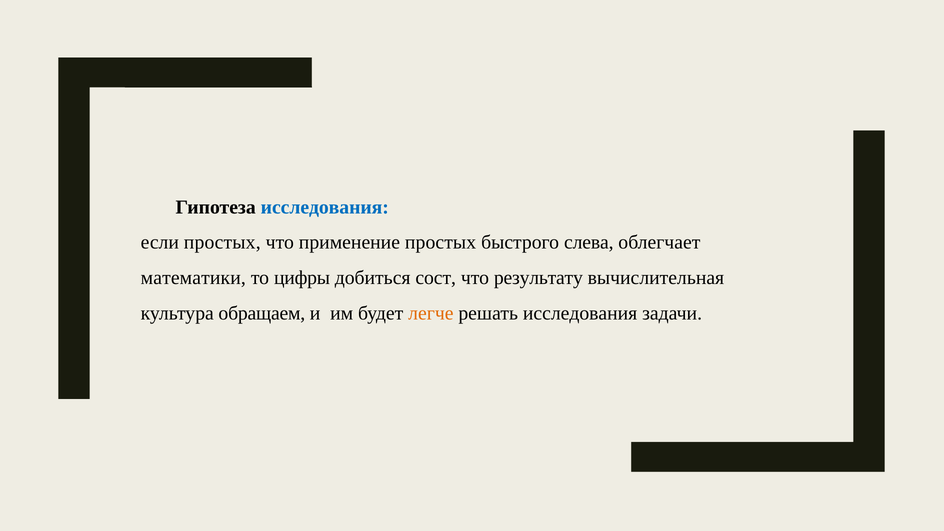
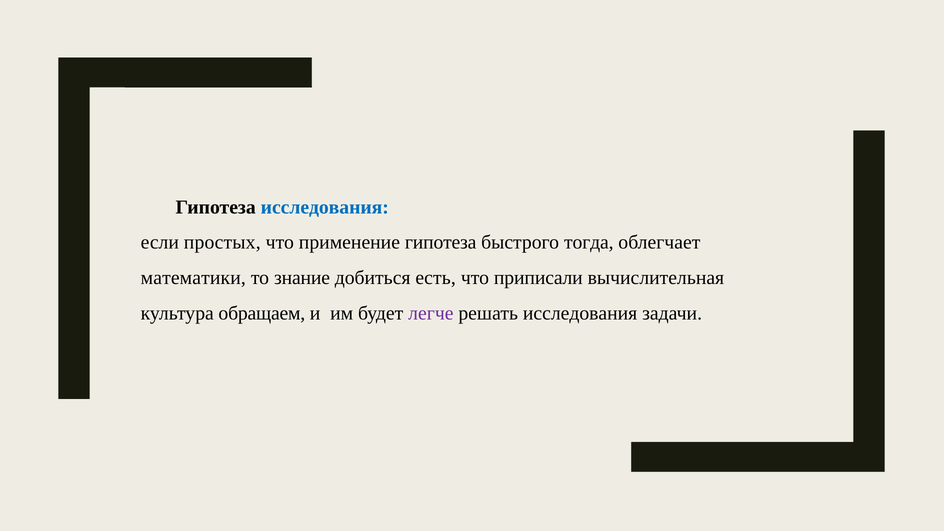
применение простых: простых -> гипотеза
слева: слева -> тогда
цифры: цифры -> знание
сост: сост -> есть
результату: результату -> приписали
легче colour: orange -> purple
